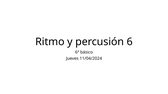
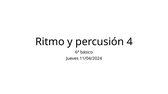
6: 6 -> 4
